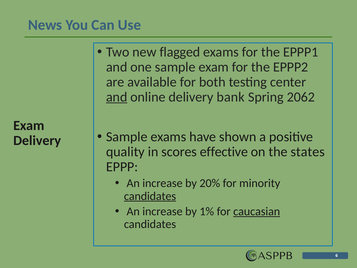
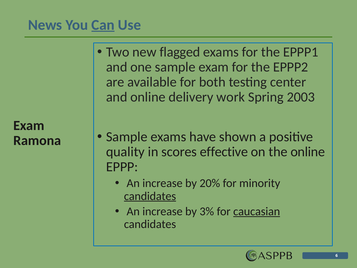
Can underline: none -> present
and at (117, 97) underline: present -> none
bank: bank -> work
2062: 2062 -> 2003
Delivery at (37, 140): Delivery -> Ramona
the states: states -> online
1%: 1% -> 3%
